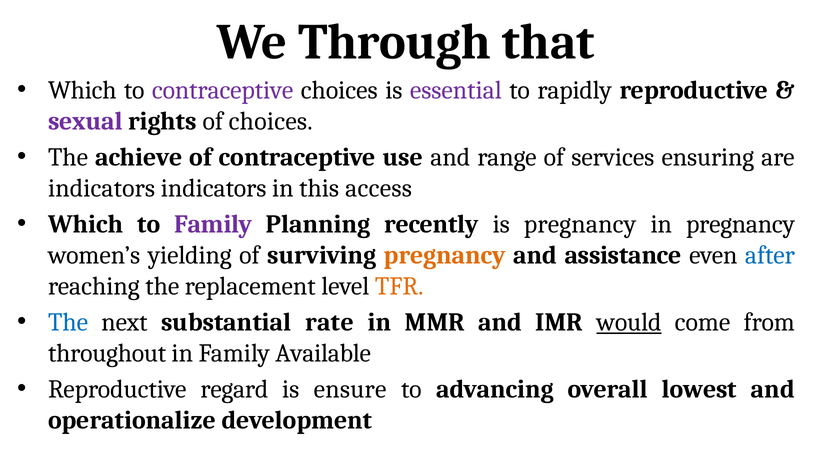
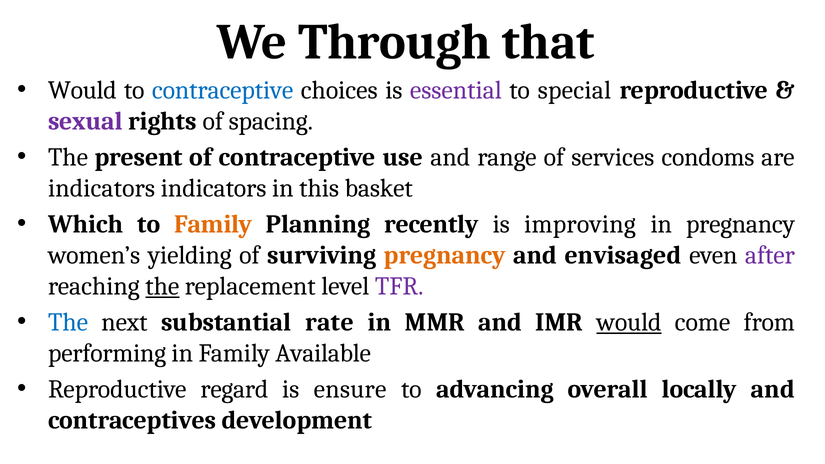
Which at (82, 90): Which -> Would
contraceptive at (223, 90) colour: purple -> blue
rapidly: rapidly -> special
of choices: choices -> spacing
achieve: achieve -> present
ensuring: ensuring -> condoms
access: access -> basket
Family at (213, 224) colour: purple -> orange
is pregnancy: pregnancy -> improving
assistance: assistance -> envisaged
after colour: blue -> purple
the at (162, 286) underline: none -> present
TFR colour: orange -> purple
throughout: throughout -> performing
lowest: lowest -> locally
operationalize: operationalize -> contraceptives
